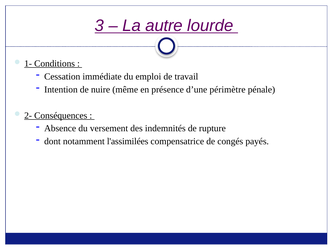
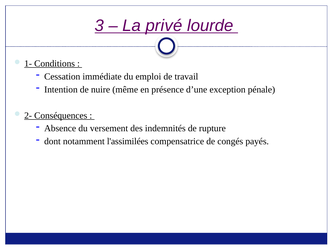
autre: autre -> privé
périmètre: périmètre -> exception
